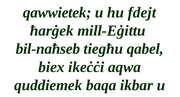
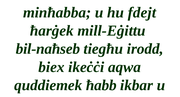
qawwietek: qawwietek -> minħabba
qabel: qabel -> irodd
baqa: baqa -> ħabb
